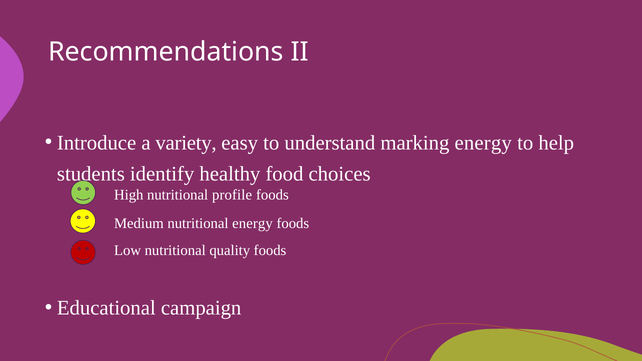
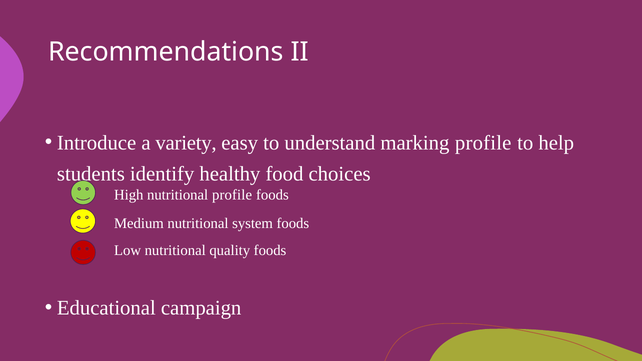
marking energy: energy -> profile
nutritional energy: energy -> system
